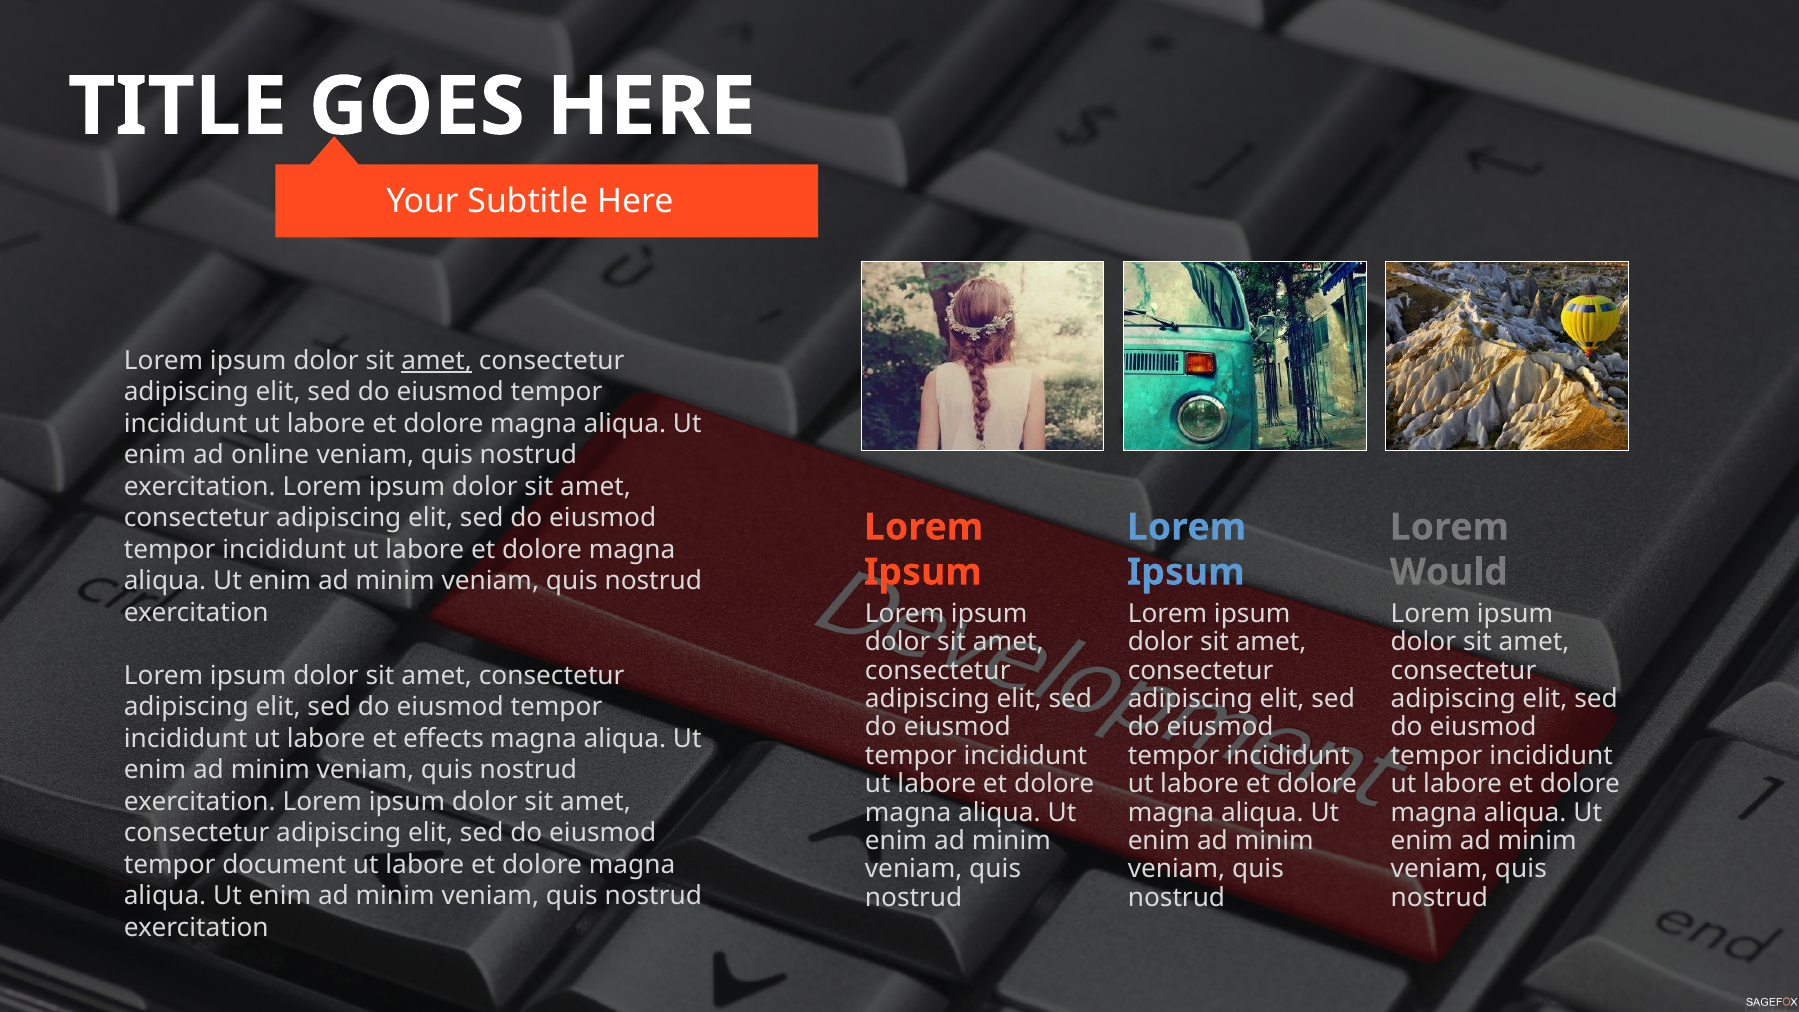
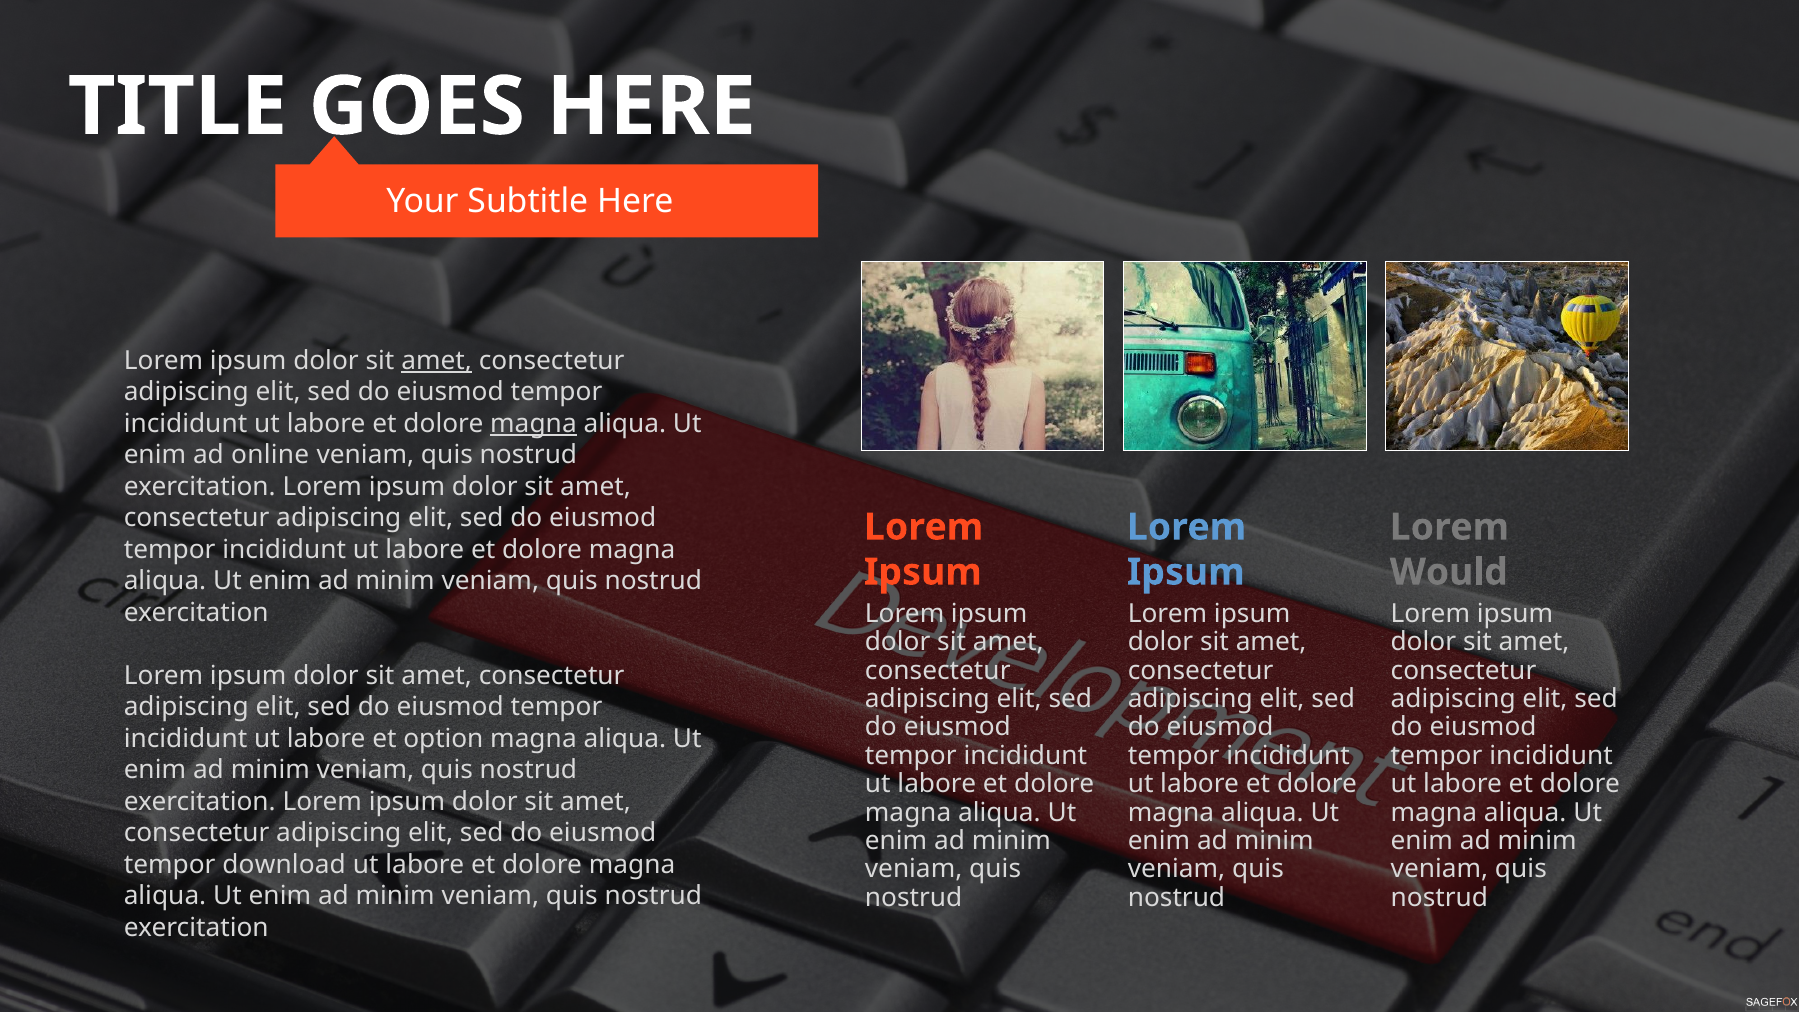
magna at (533, 423) underline: none -> present
effects: effects -> option
document: document -> download
